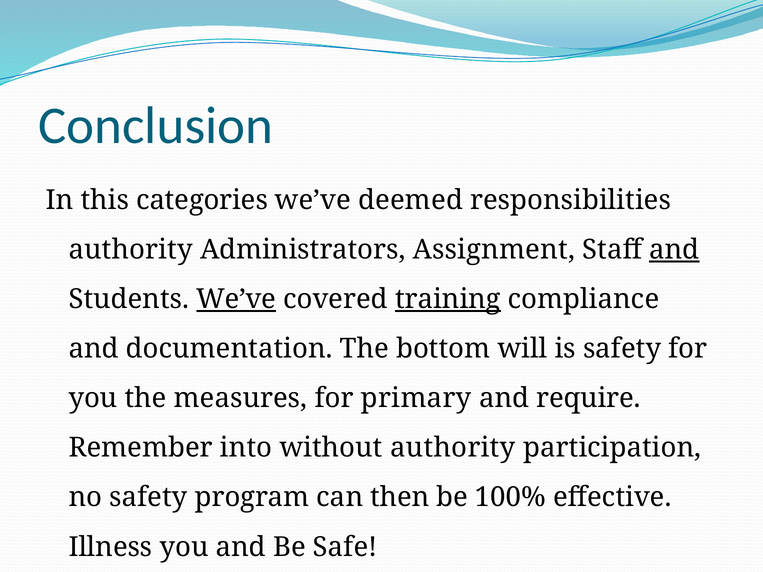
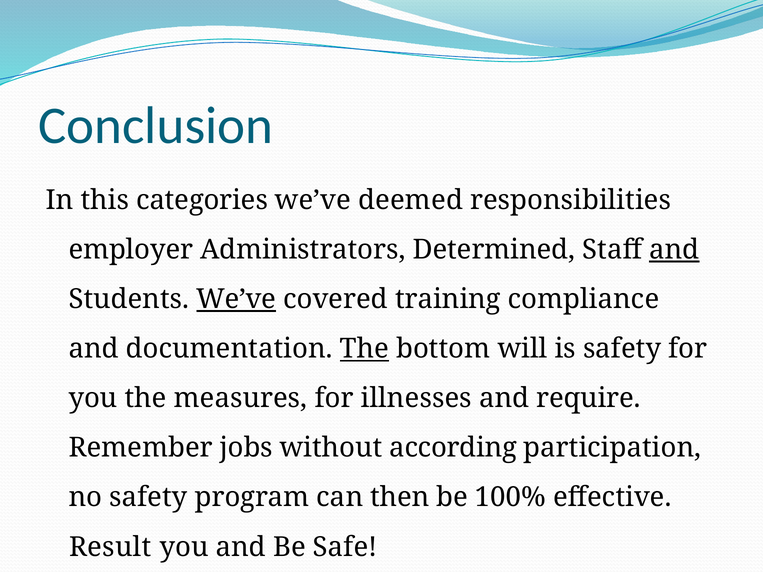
authority at (131, 250): authority -> employer
Assignment: Assignment -> Determined
training underline: present -> none
The at (364, 349) underline: none -> present
primary: primary -> illnesses
into: into -> jobs
without authority: authority -> according
Illness: Illness -> Result
